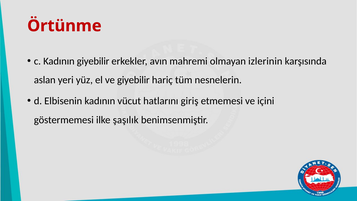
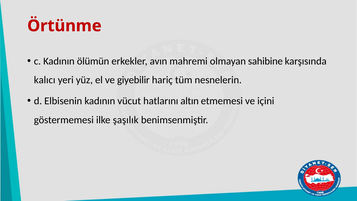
Kadının giyebilir: giyebilir -> ölümün
izlerinin: izlerinin -> sahibine
aslan: aslan -> kalıcı
giriş: giriş -> altın
